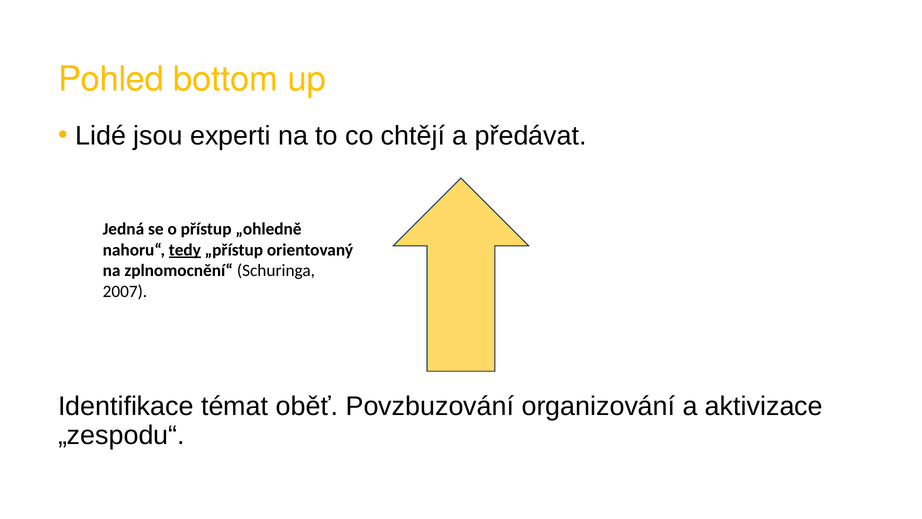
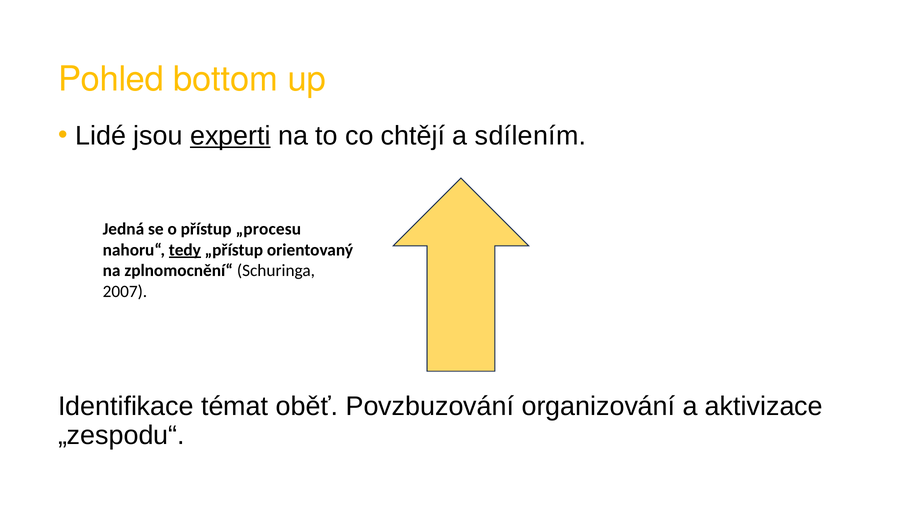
experti underline: none -> present
předávat: předávat -> sdílením
„ohledně: „ohledně -> „procesu
